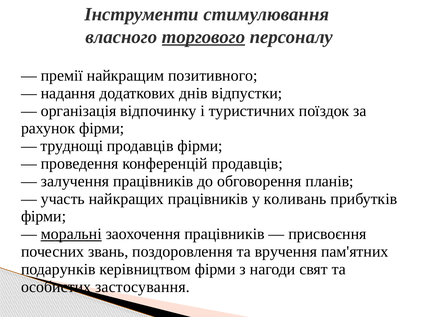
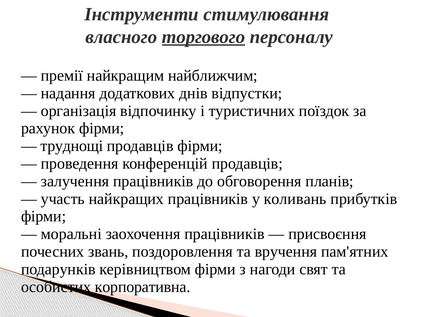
позитивного: позитивного -> найближчим
моральні underline: present -> none
застосування: застосування -> корпоративна
